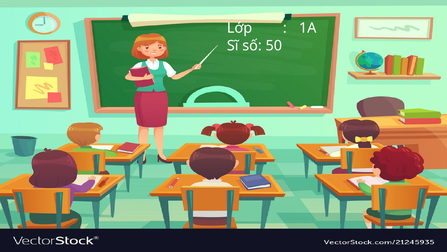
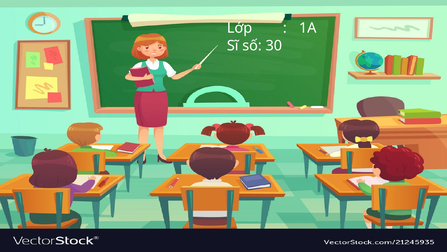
50: 50 -> 30
